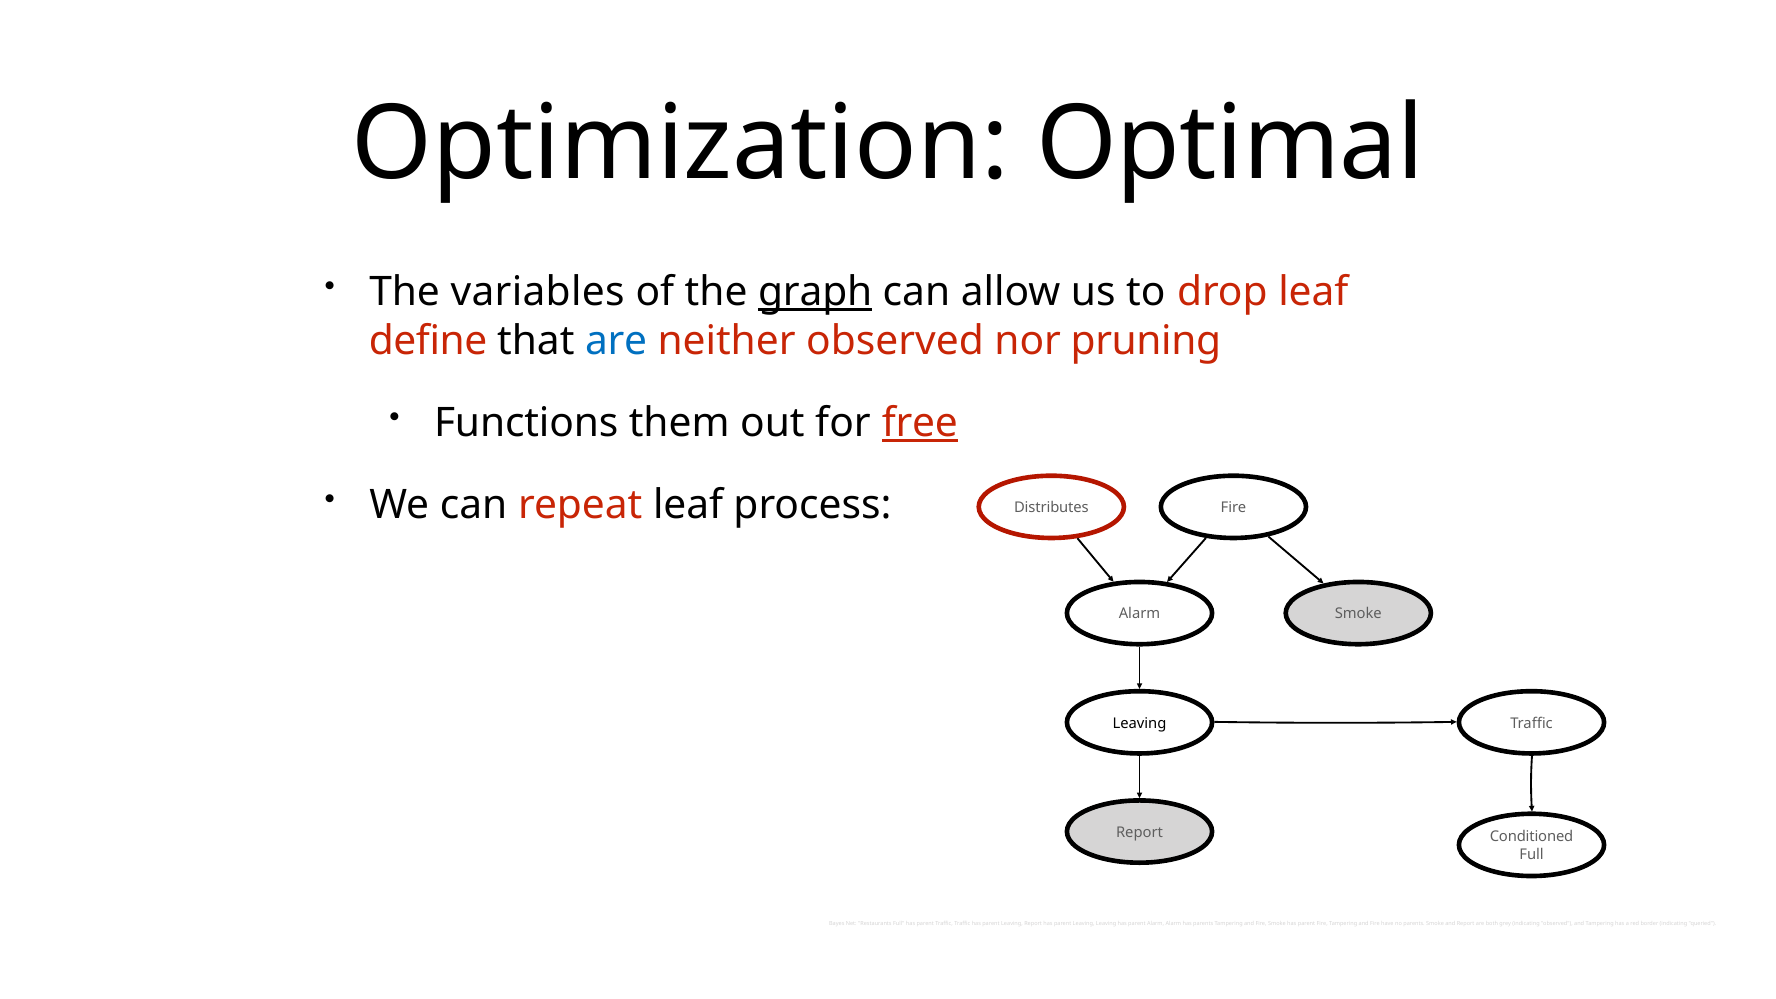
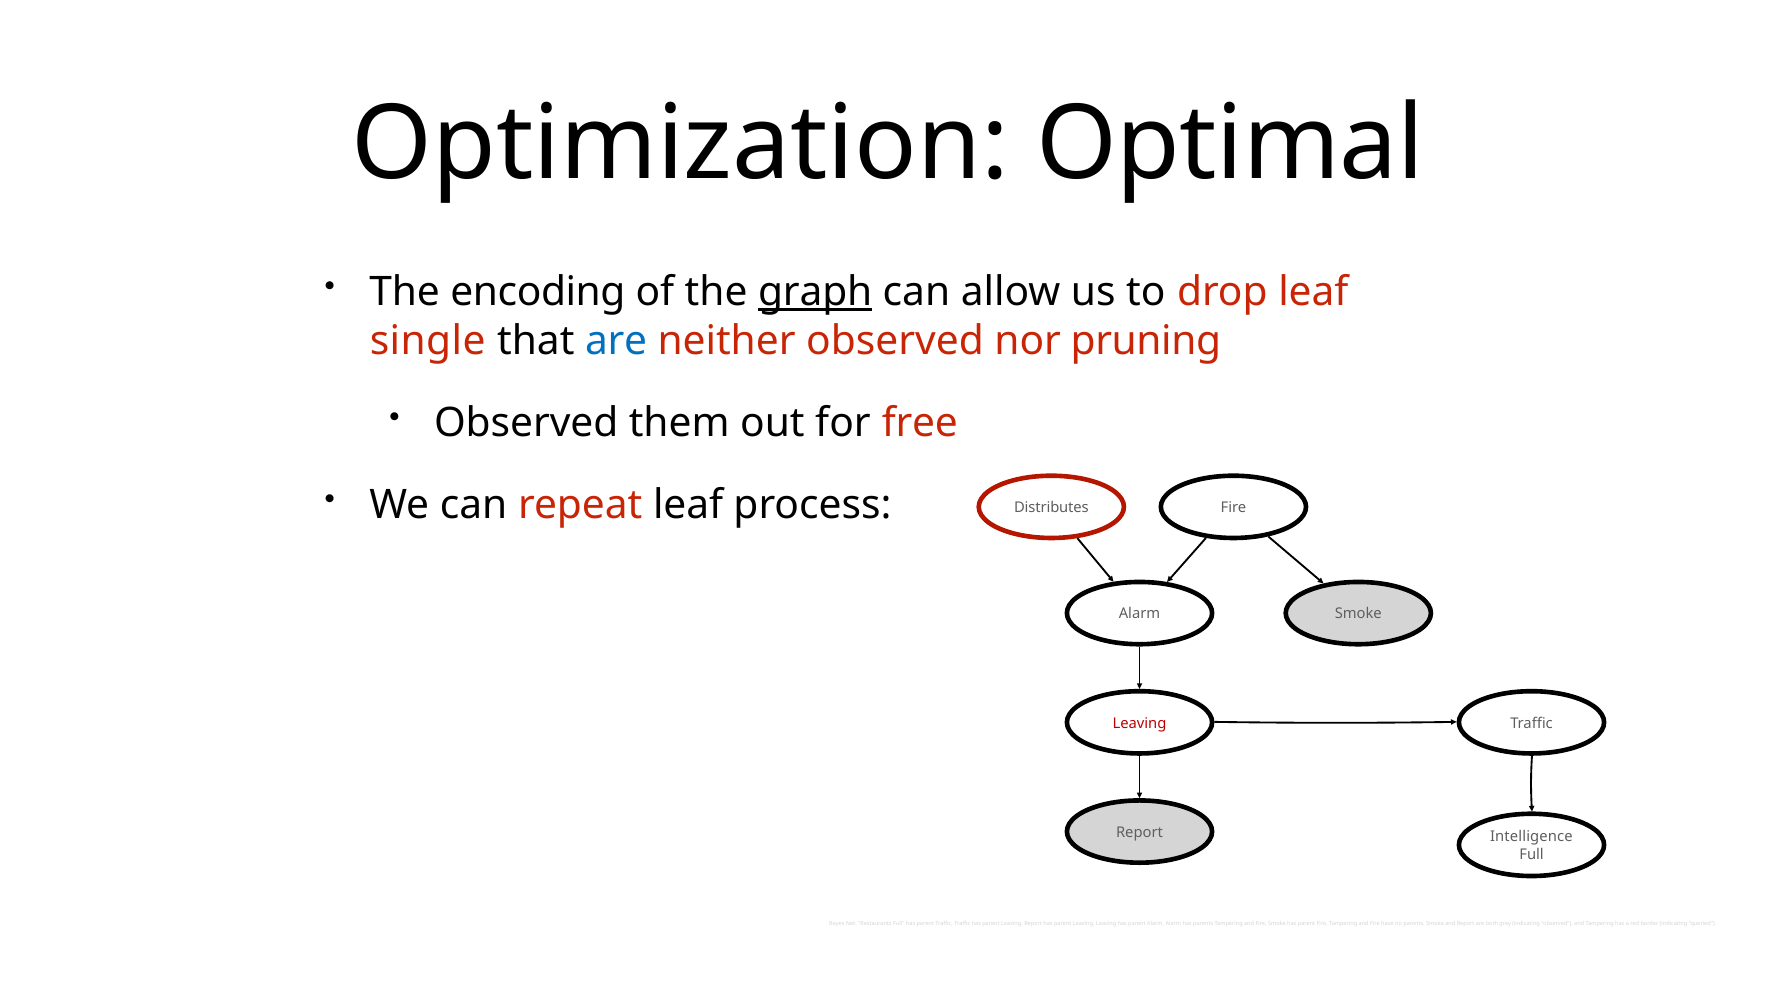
variables: variables -> encoding
define: define -> single
Functions at (526, 423): Functions -> Observed
free underline: present -> none
Leaving at (1140, 723) colour: black -> red
Conditioned: Conditioned -> Intelligence
